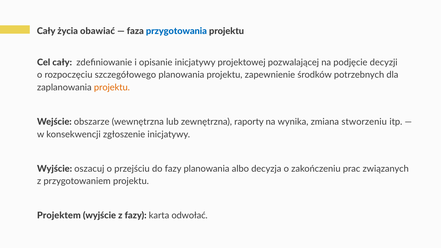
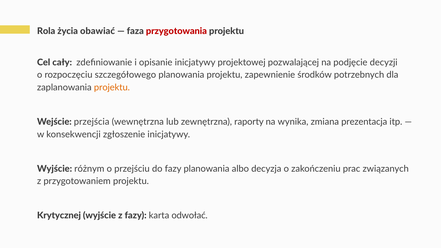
Cały at (46, 31): Cały -> Rola
przygotowania colour: blue -> red
obszarze: obszarze -> przejścia
stworzeniu: stworzeniu -> prezentacja
oszacuj: oszacuj -> różnym
Projektem: Projektem -> Krytycznej
